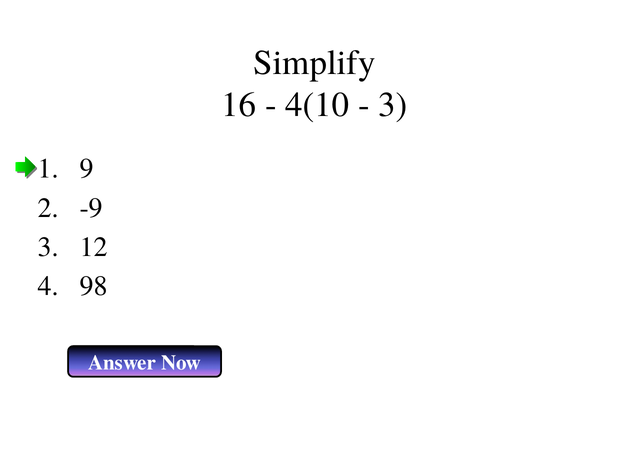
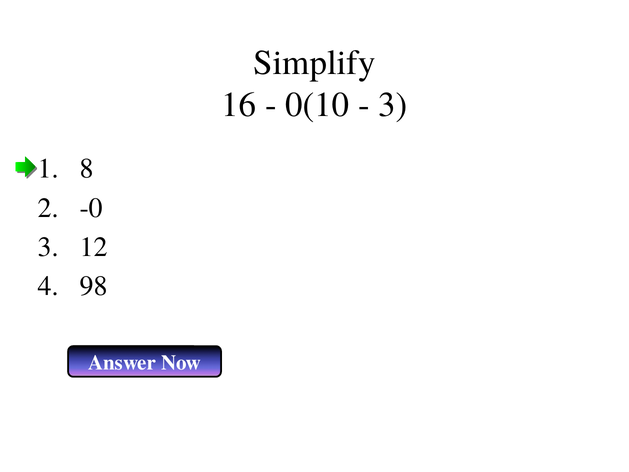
4(10: 4(10 -> 0(10
9: 9 -> 8
-9: -9 -> -0
